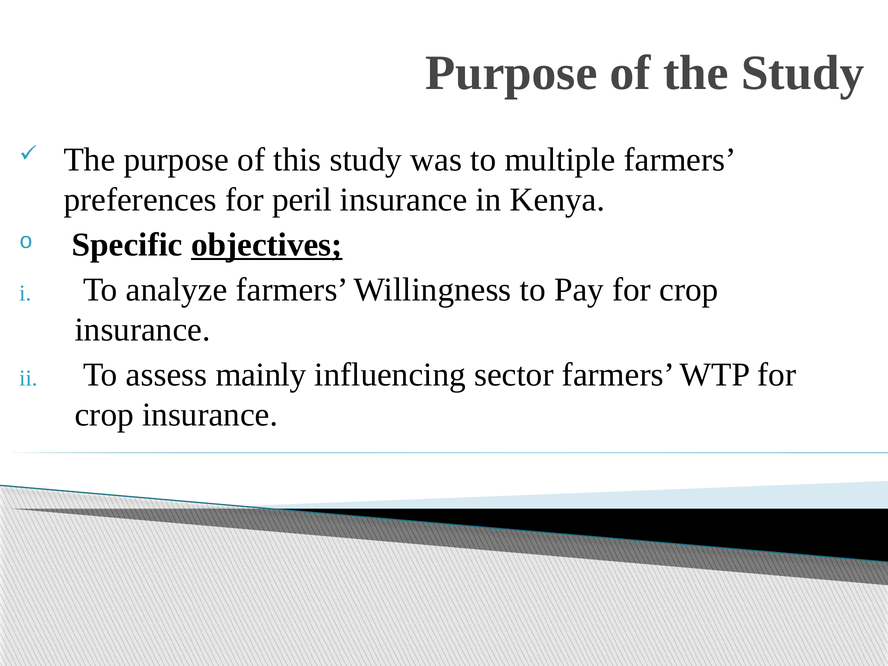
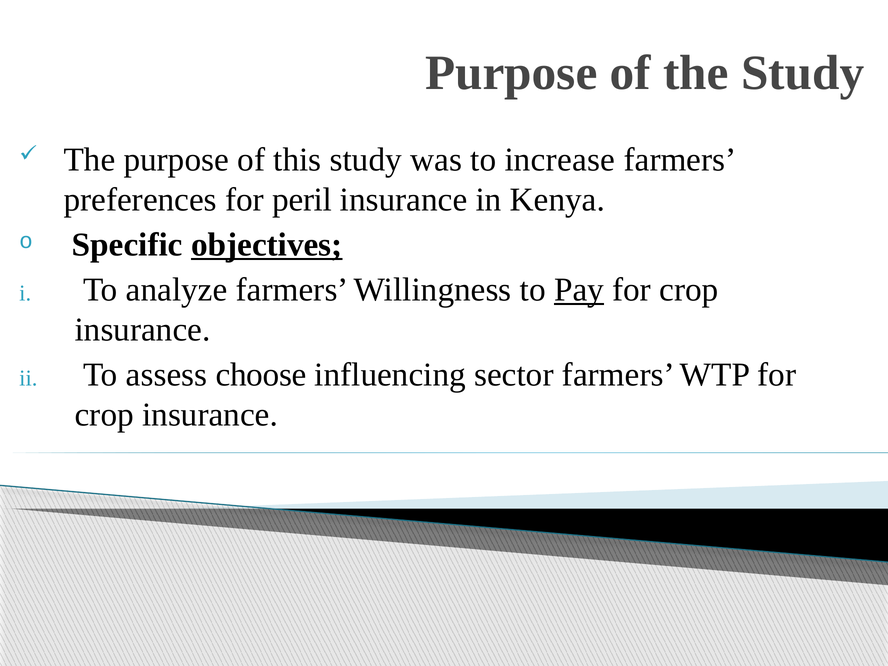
multiple: multiple -> increase
Pay underline: none -> present
mainly: mainly -> choose
